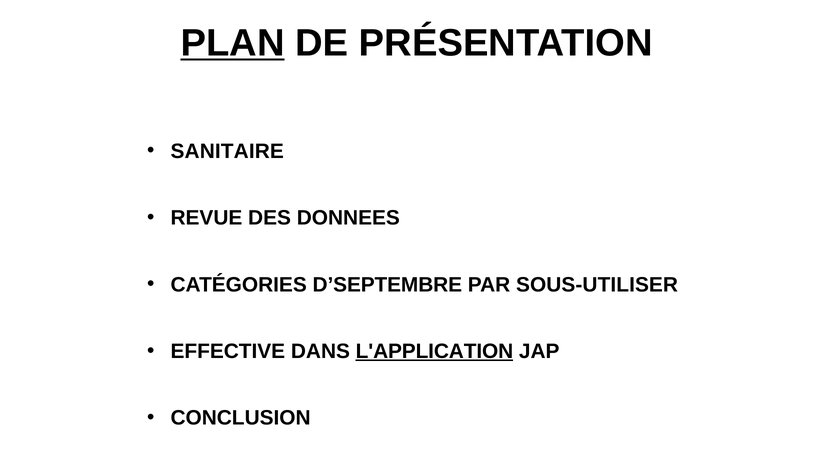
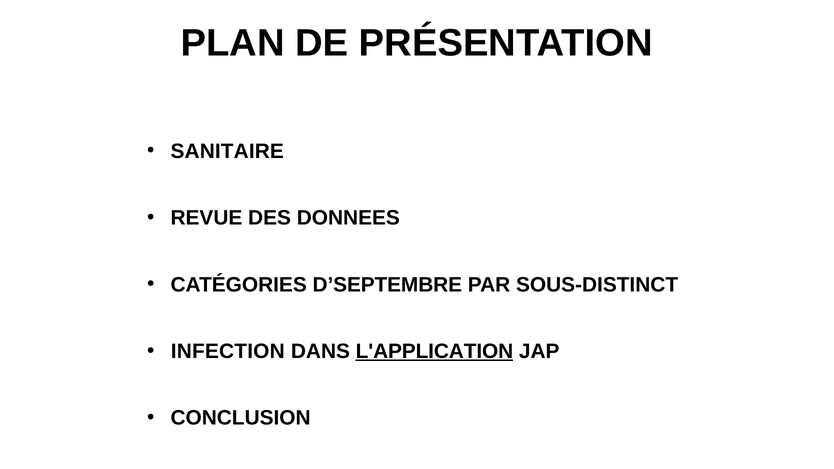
PLAN underline: present -> none
SOUS-UTILISER: SOUS-UTILISER -> SOUS-DISTINCT
EFFECTIVE: EFFECTIVE -> INFECTION
